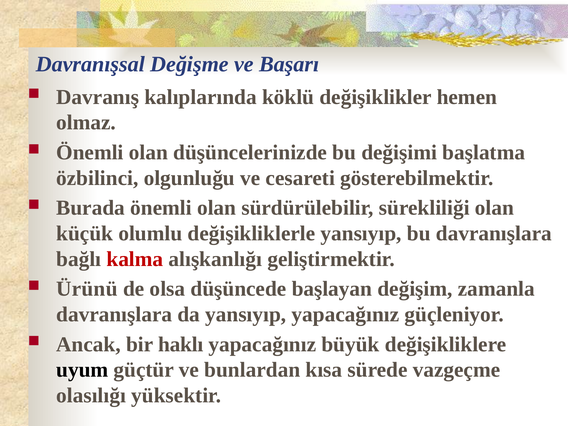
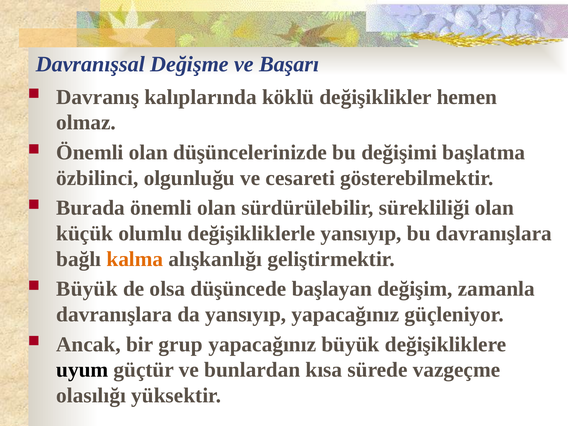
kalma colour: red -> orange
Ürünü at (87, 289): Ürünü -> Büyük
haklı: haklı -> grup
